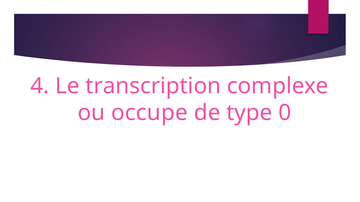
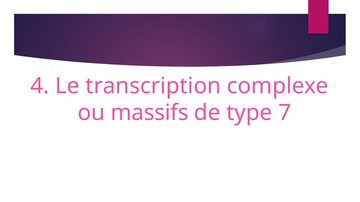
occupe: occupe -> massifs
0: 0 -> 7
